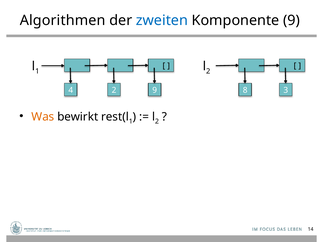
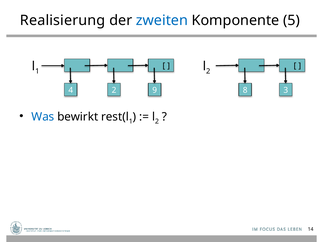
Algorithmen: Algorithmen -> Realisierung
Komponente 9: 9 -> 5
Was colour: orange -> blue
